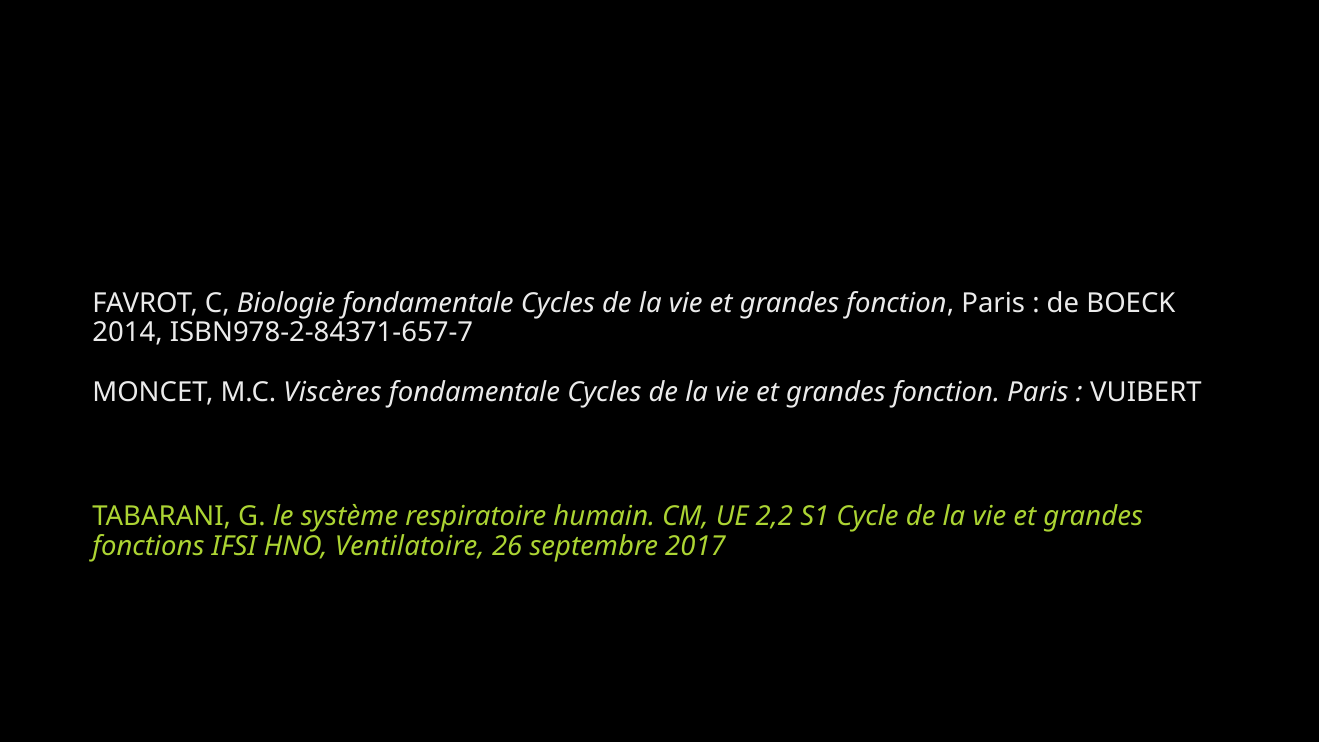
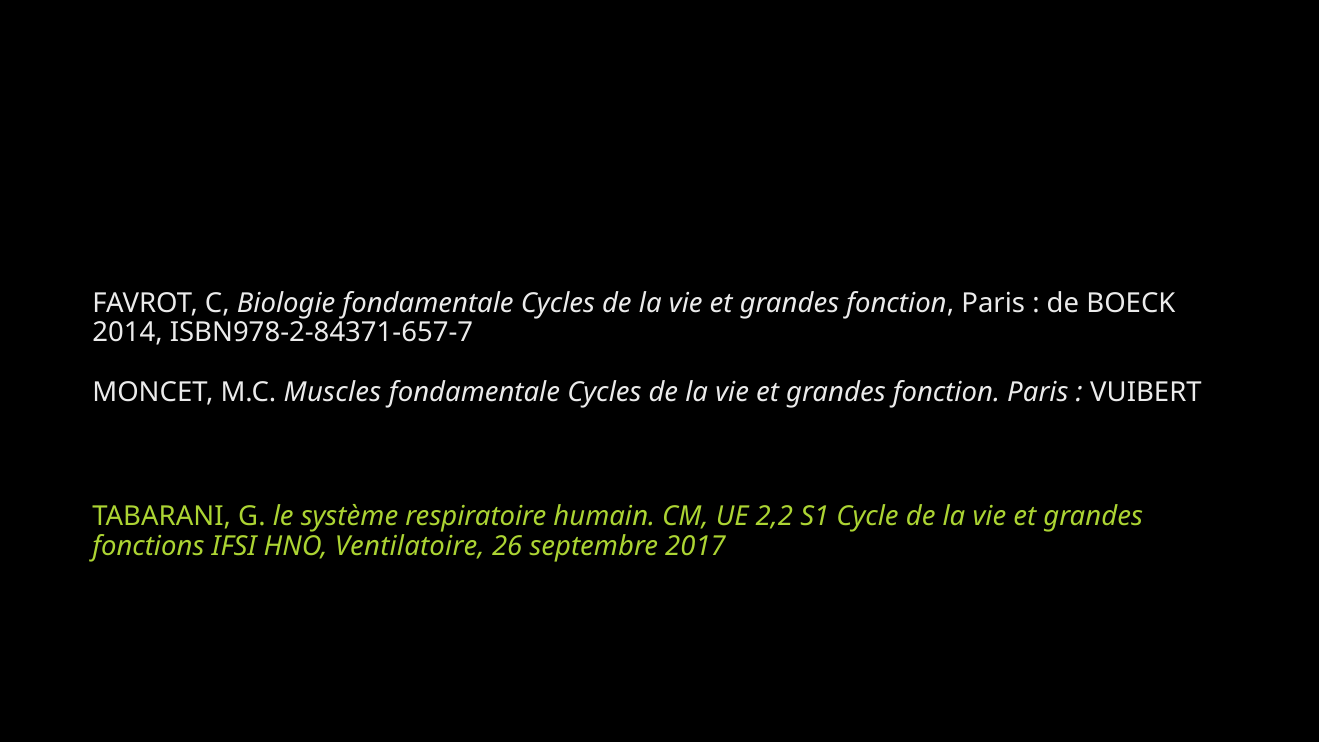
Viscères: Viscères -> Muscles
